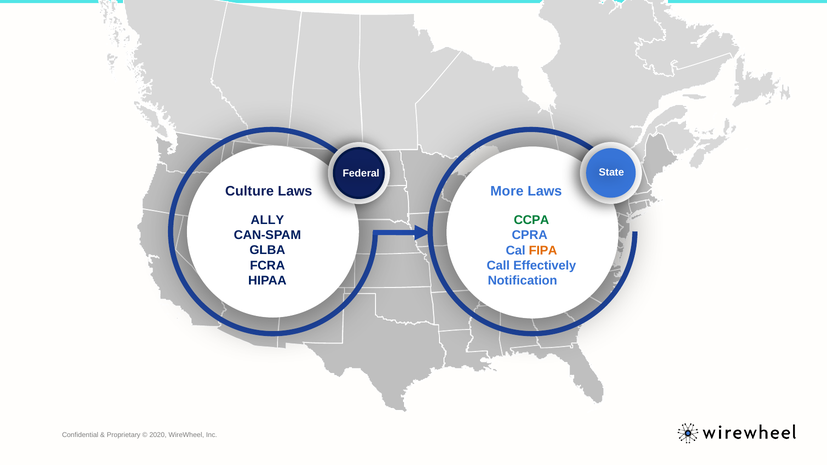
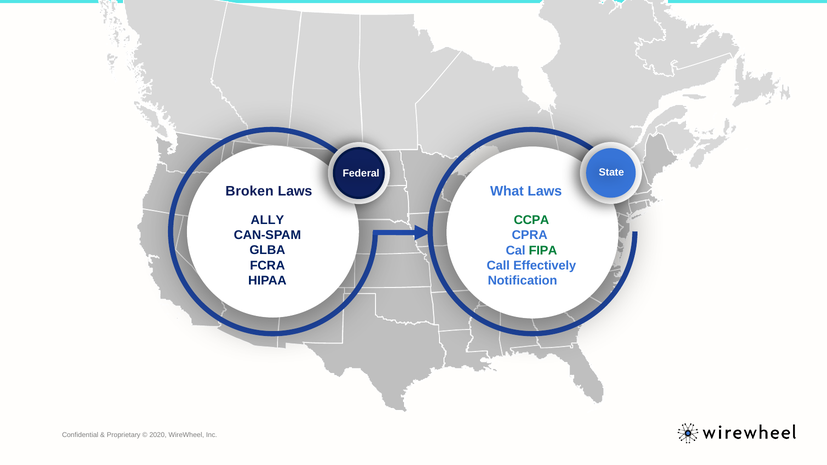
Culture: Culture -> Broken
More: More -> What
FIPA colour: orange -> green
